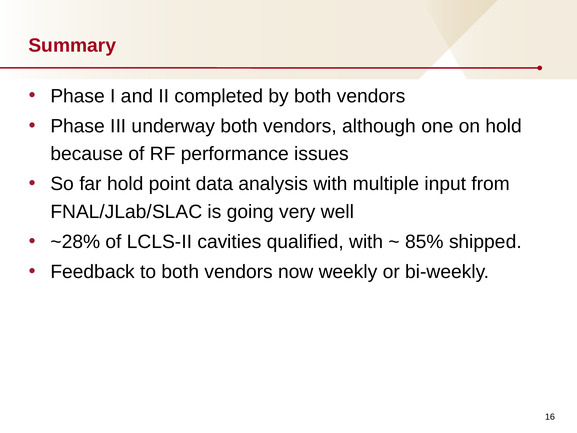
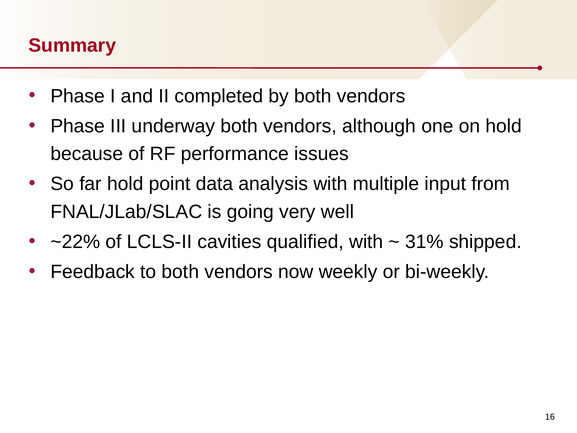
~28%: ~28% -> ~22%
85%: 85% -> 31%
